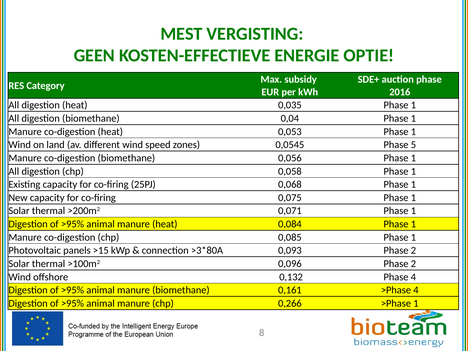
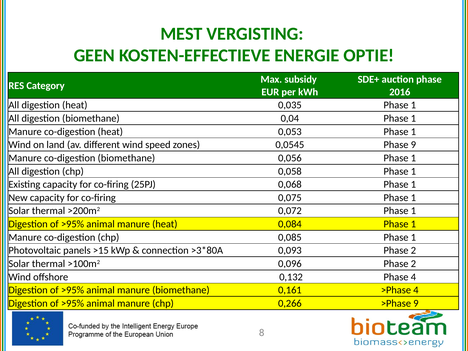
Phase 5: 5 -> 9
0,071: 0,071 -> 0,072
>Phase 1: 1 -> 9
